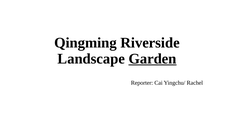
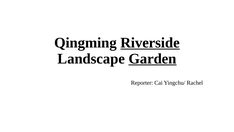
Riverside underline: none -> present
